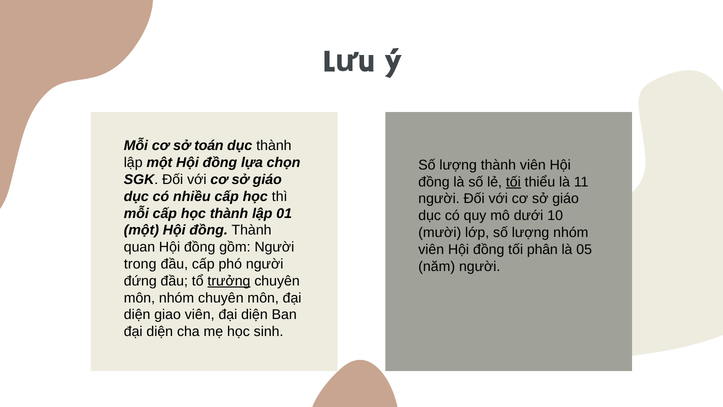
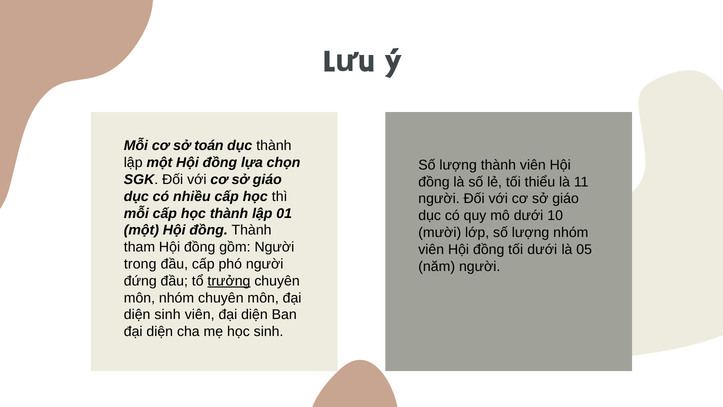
tối at (513, 182) underline: present -> none
quan: quan -> tham
tối phân: phân -> dưới
diện giao: giao -> sinh
